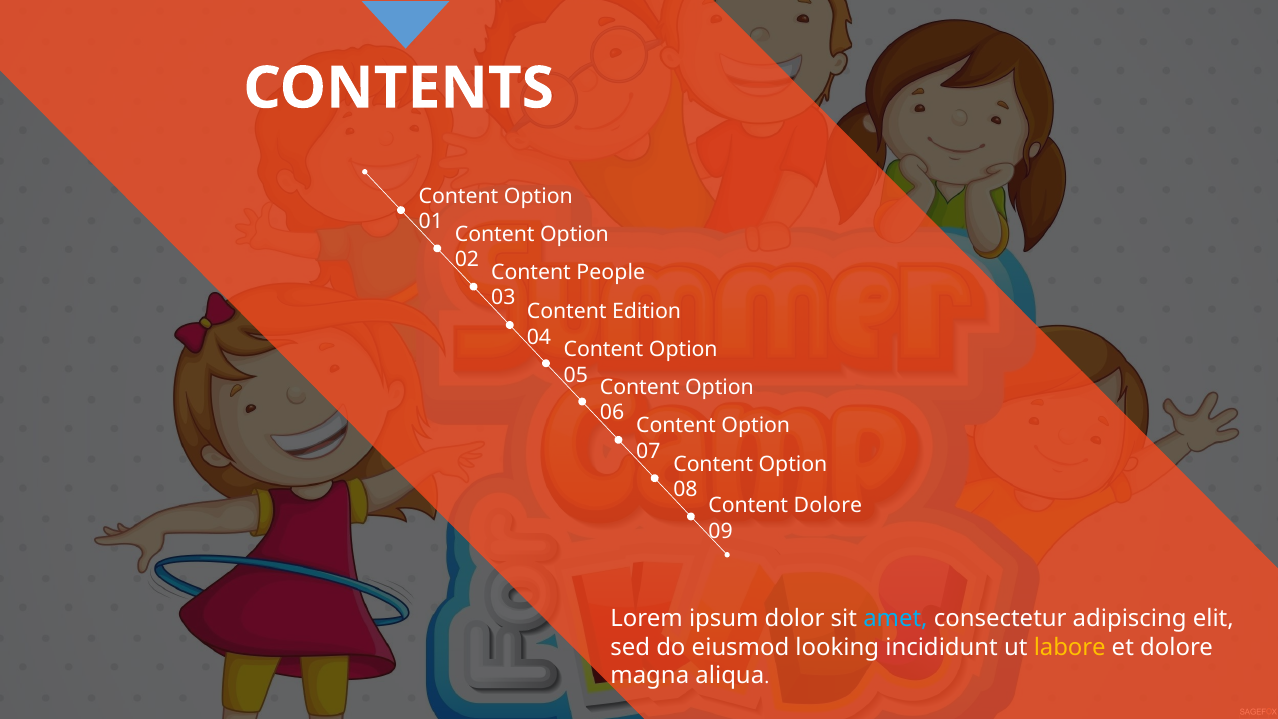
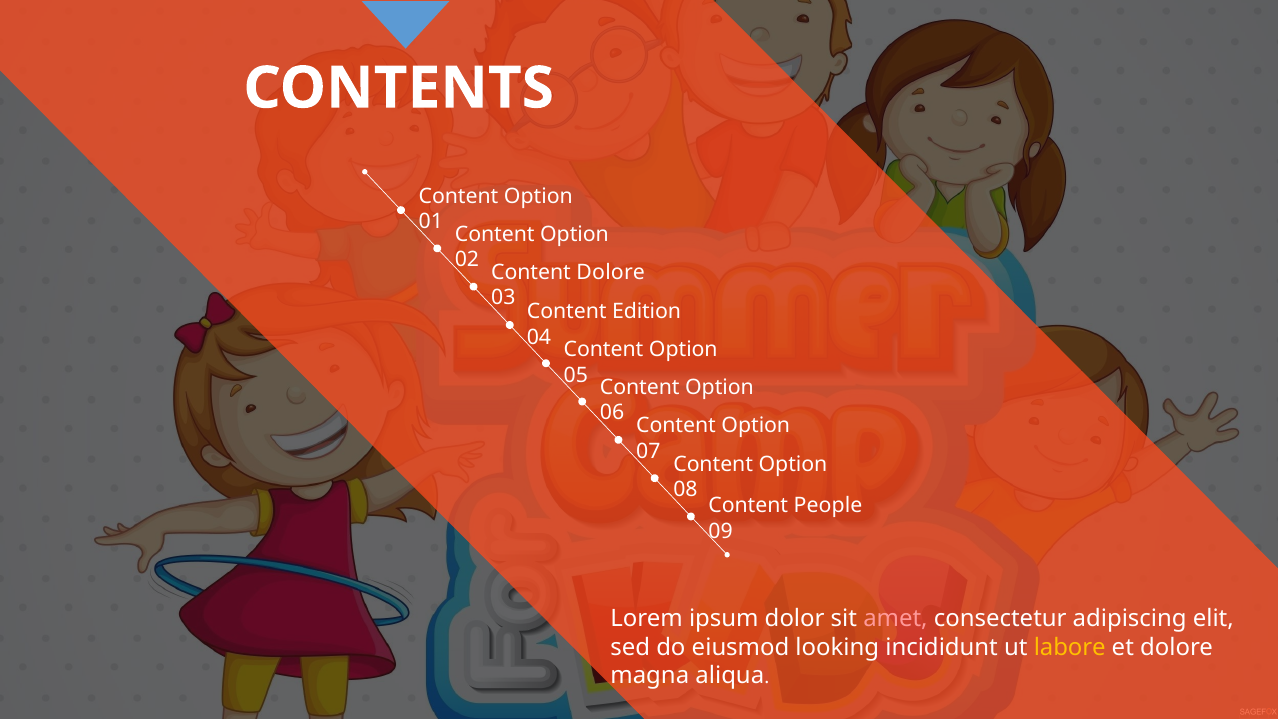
Content People: People -> Dolore
Content Dolore: Dolore -> People
amet colour: light blue -> pink
